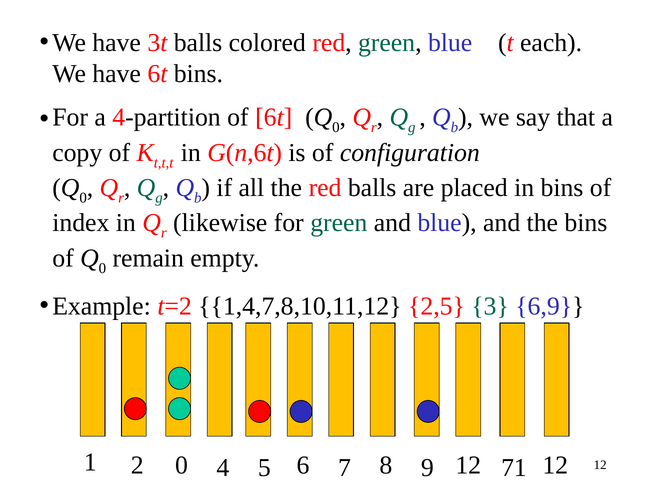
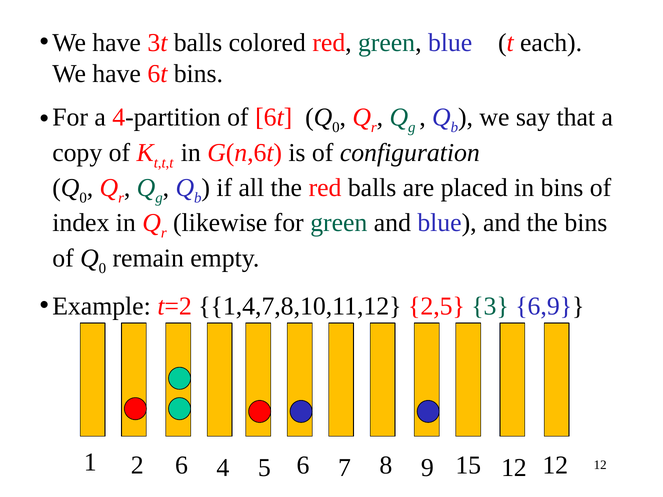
1 0: 0 -> 6
8 12: 12 -> 15
9 71: 71 -> 12
